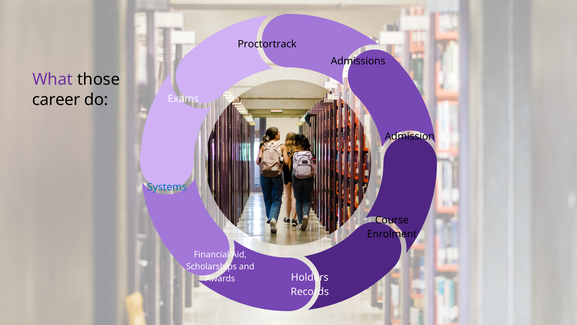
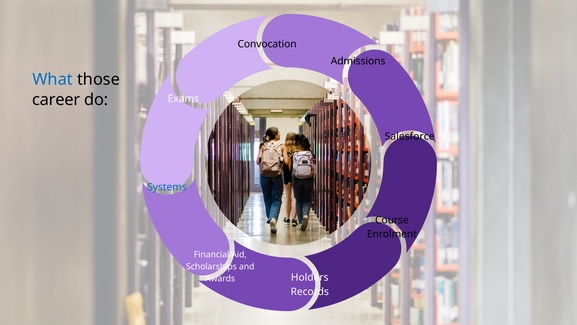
Proctortrack: Proctortrack -> Convocation
What colour: purple -> blue
Admission: Admission -> Salesforce
